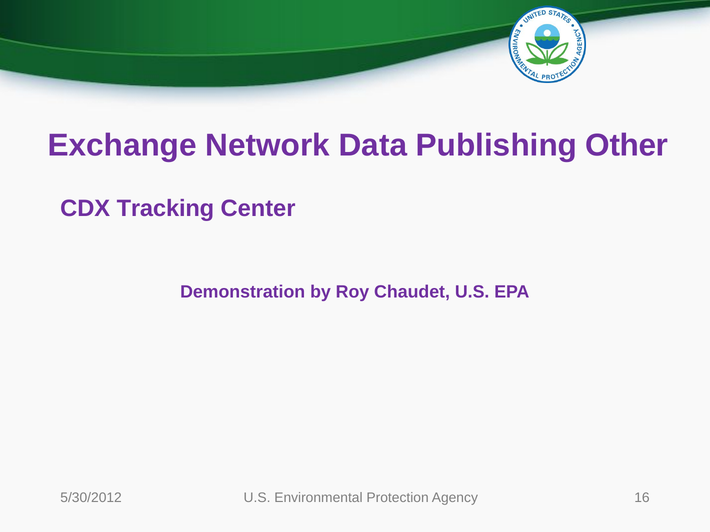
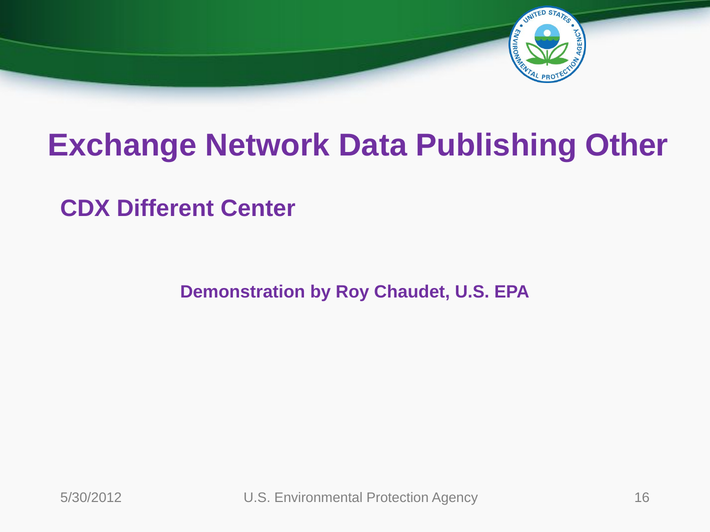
Tracking: Tracking -> Different
